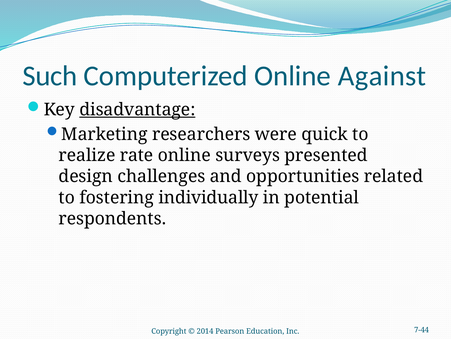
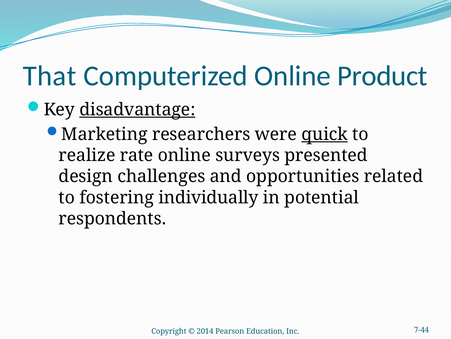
Such: Such -> That
Against: Against -> Product
quick underline: none -> present
